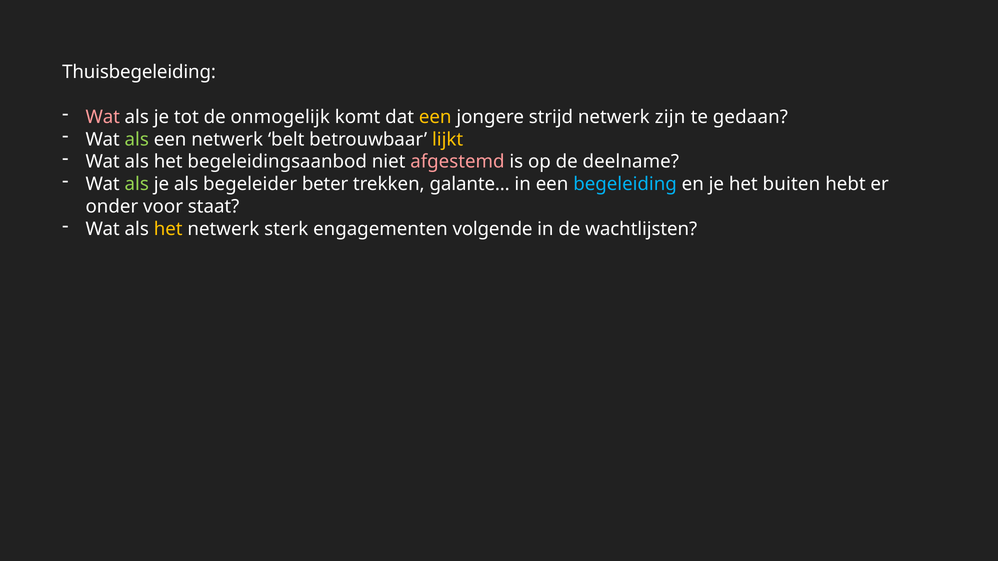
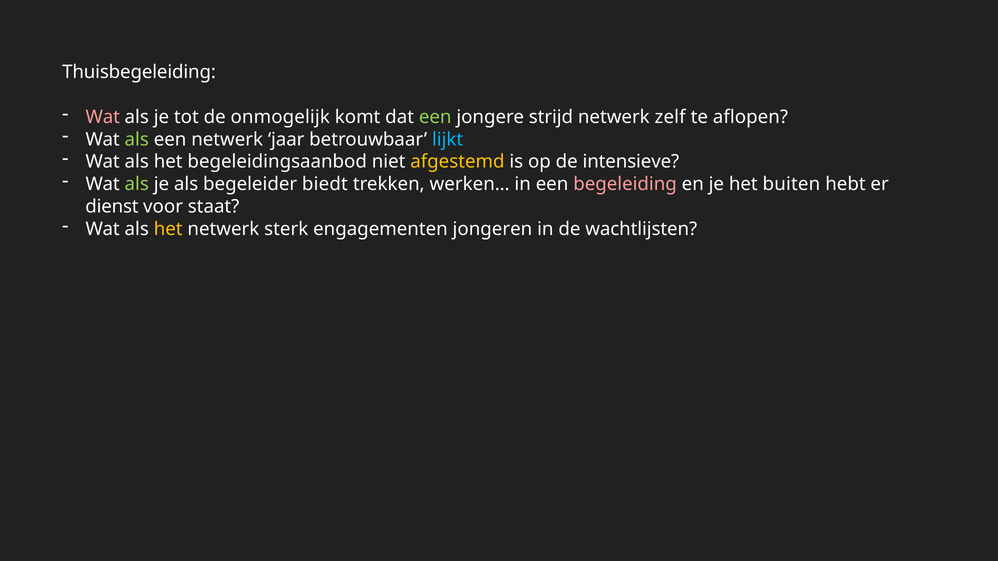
een at (435, 117) colour: yellow -> light green
zijn: zijn -> zelf
gedaan: gedaan -> aflopen
belt: belt -> jaar
lijkt colour: yellow -> light blue
afgestemd colour: pink -> yellow
deelname: deelname -> intensieve
beter: beter -> biedt
galante…: galante… -> werken…
begeleiding colour: light blue -> pink
onder: onder -> dienst
volgende: volgende -> jongeren
